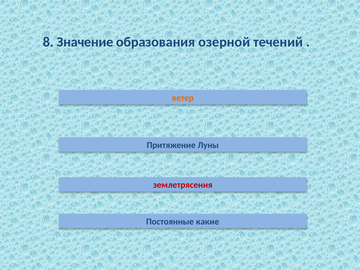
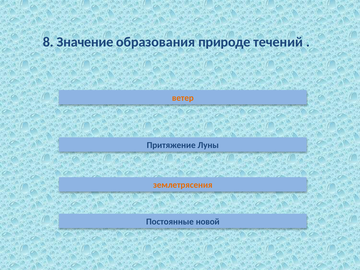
озерной: озерной -> природе
землетрясения colour: red -> orange
какие: какие -> новой
